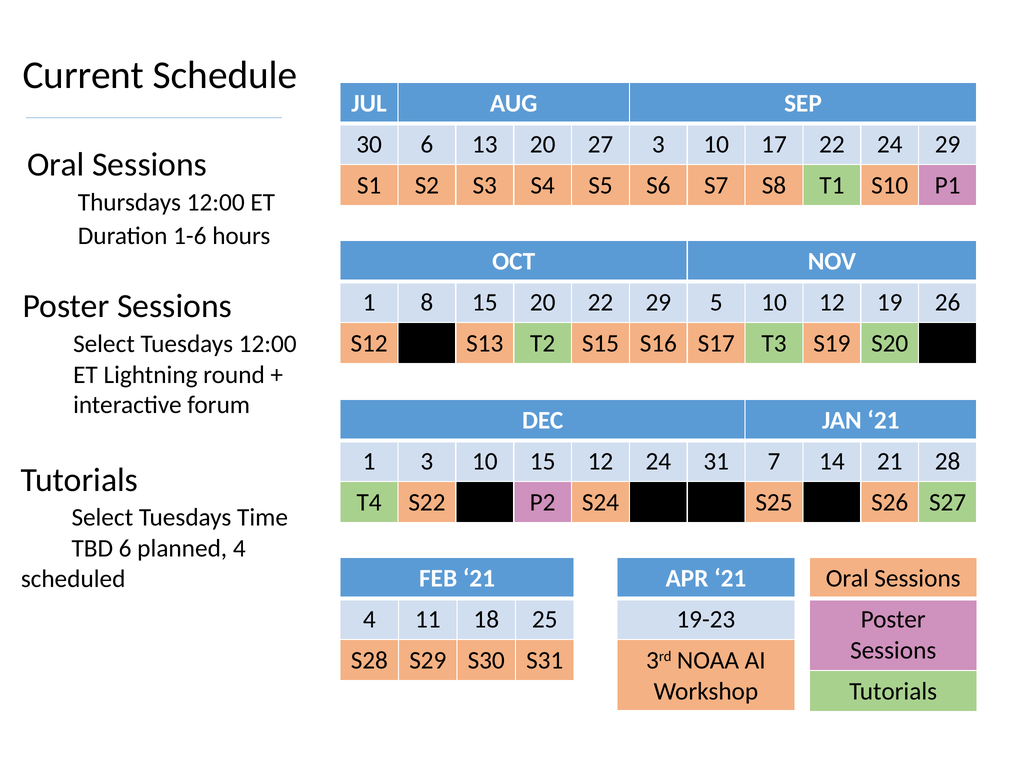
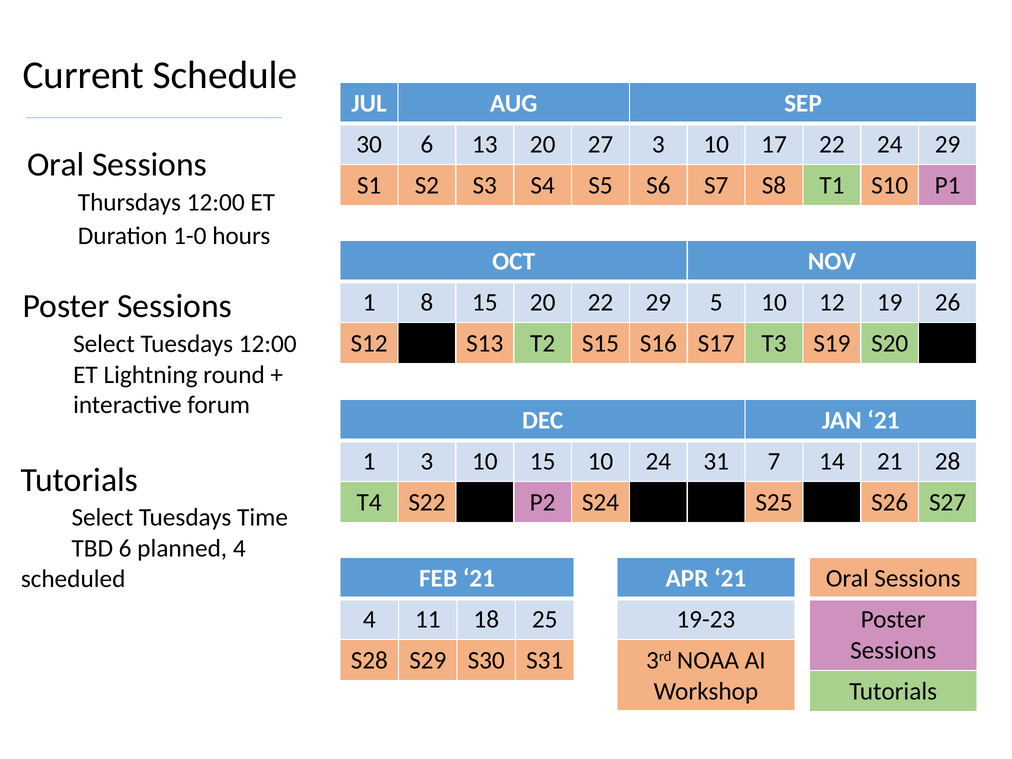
1-6: 1-6 -> 1-0
15 12: 12 -> 10
